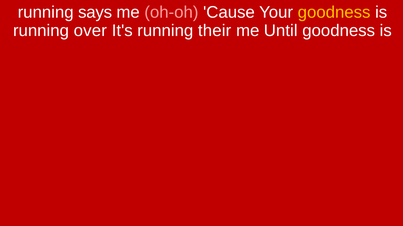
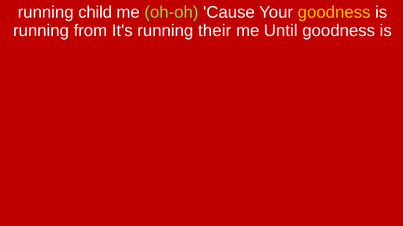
says: says -> child
oh-oh colour: pink -> light green
over: over -> from
